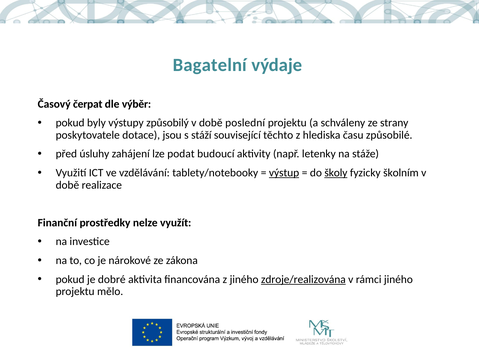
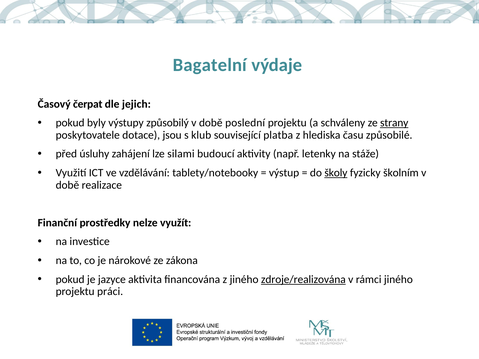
výběr: výběr -> jejich
strany underline: none -> present
stáží: stáží -> klub
těchto: těchto -> platba
podat: podat -> silami
výstup underline: present -> none
dobré: dobré -> jazyce
mělo: mělo -> práci
